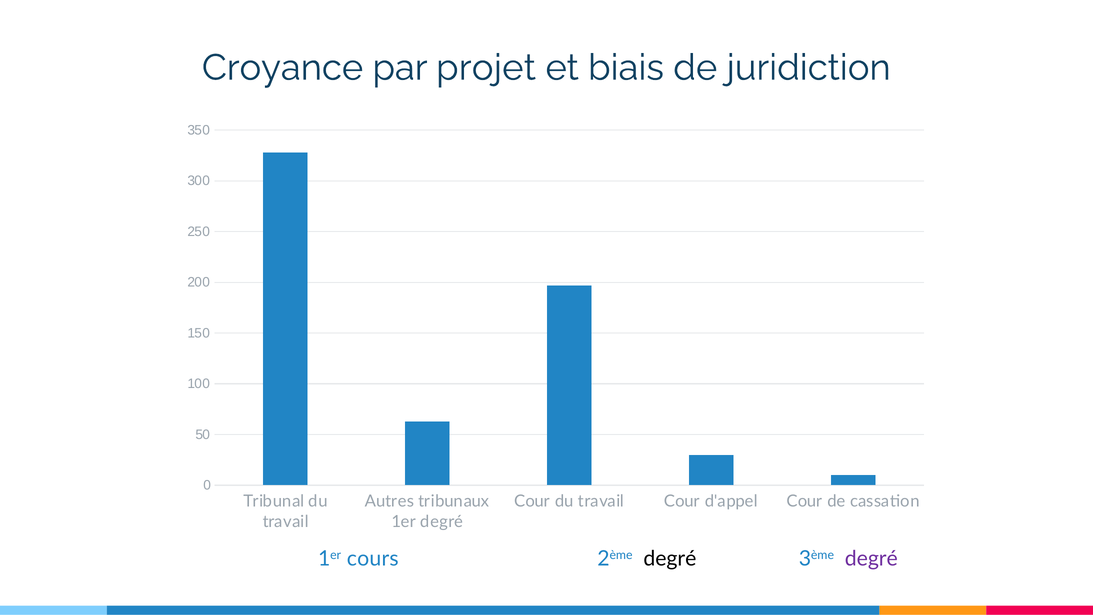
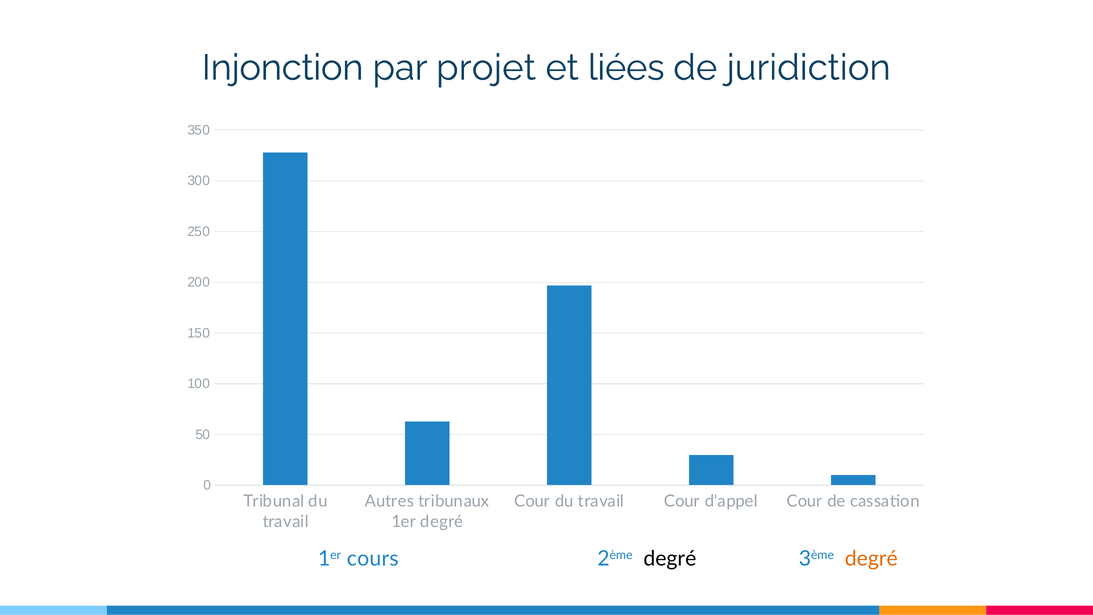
Croyance: Croyance -> Injonction
biais: biais -> liées
degré at (871, 559) colour: purple -> orange
